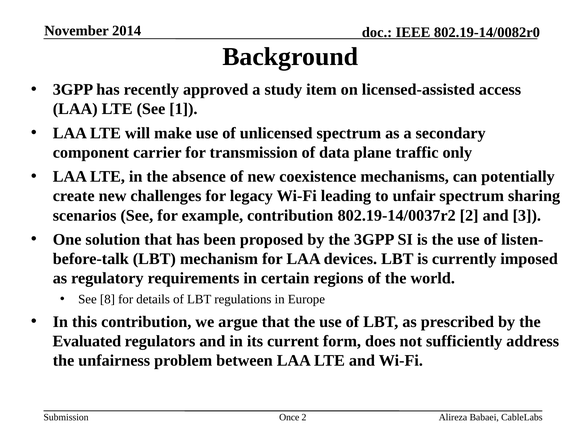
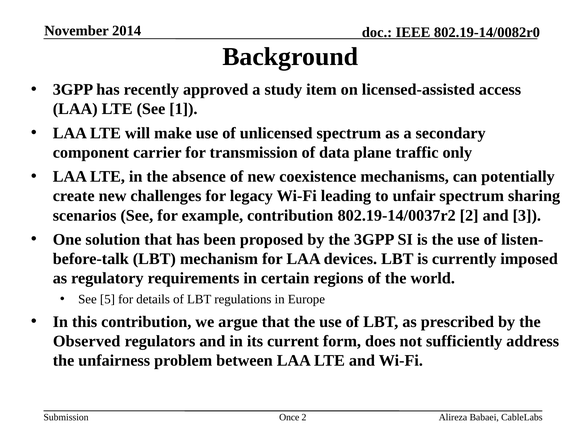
8: 8 -> 5
Evaluated: Evaluated -> Observed
